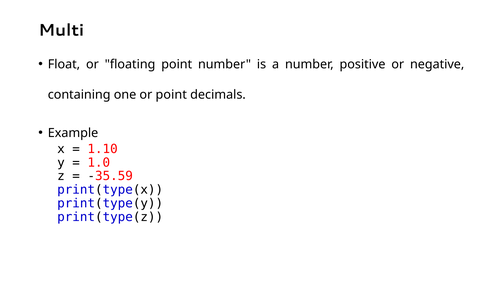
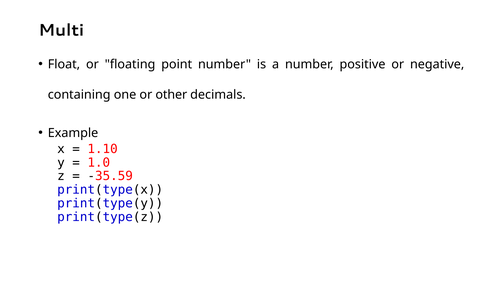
or point: point -> other
